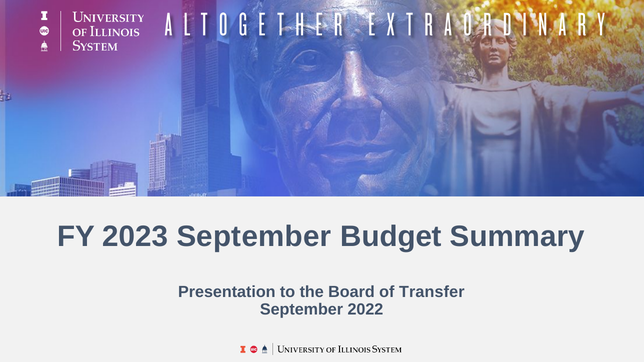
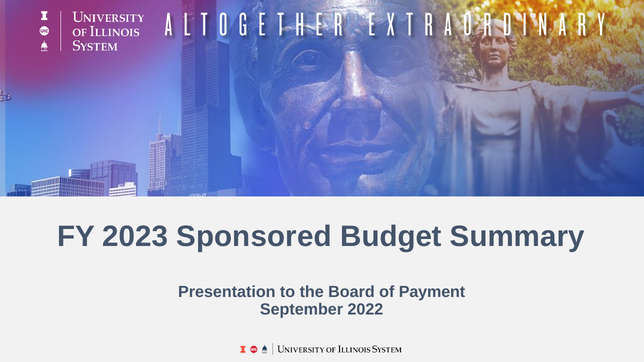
2023 September: September -> Sponsored
Transfer: Transfer -> Payment
